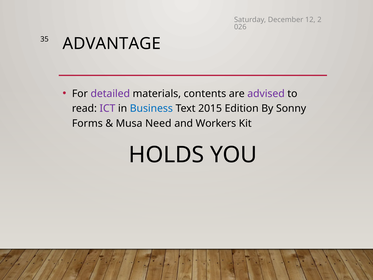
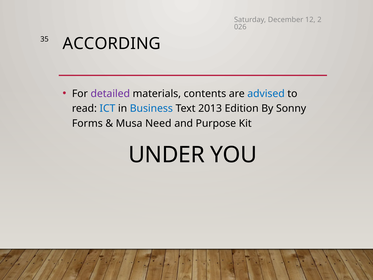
ADVANTAGE: ADVANTAGE -> ACCORDING
advised colour: purple -> blue
ICT colour: purple -> blue
2015: 2015 -> 2013
Workers: Workers -> Purpose
HOLDS: HOLDS -> UNDER
